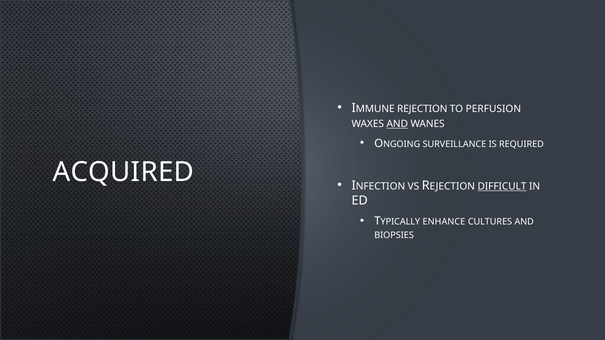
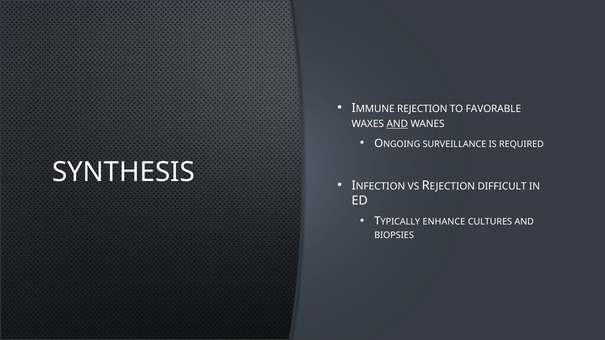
PERFUSION: PERFUSION -> FAVORABLE
ACQUIRED: ACQUIRED -> SYNTHESIS
DIFFICULT underline: present -> none
